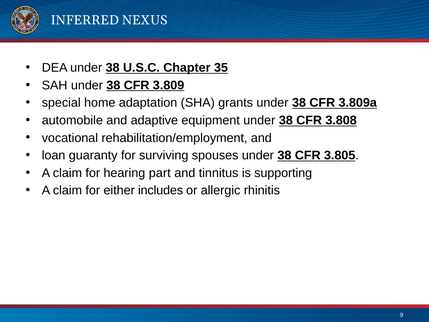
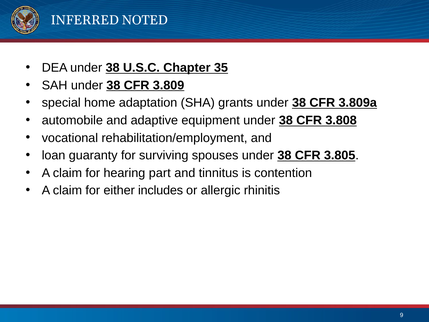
NEXUS: NEXUS -> NOTED
supporting: supporting -> contention
